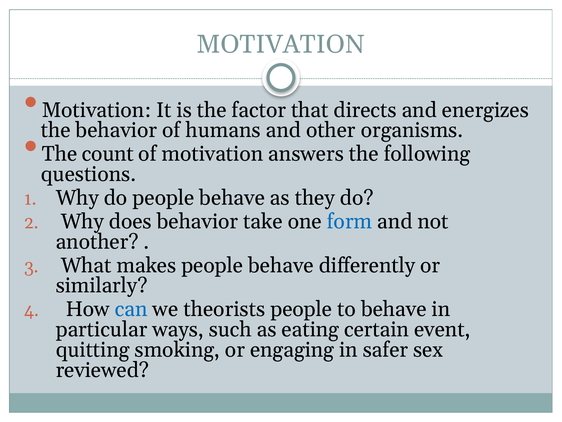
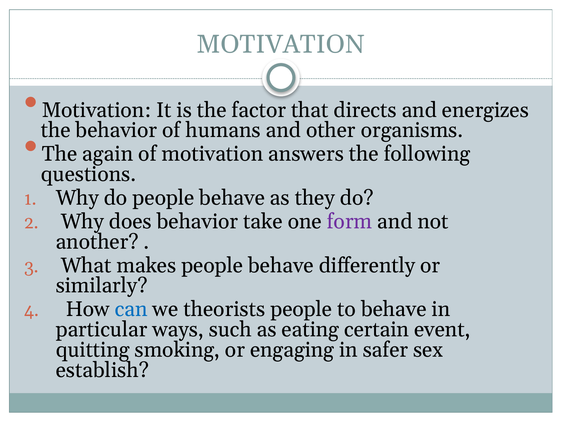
count: count -> again
form colour: blue -> purple
reviewed: reviewed -> establish
